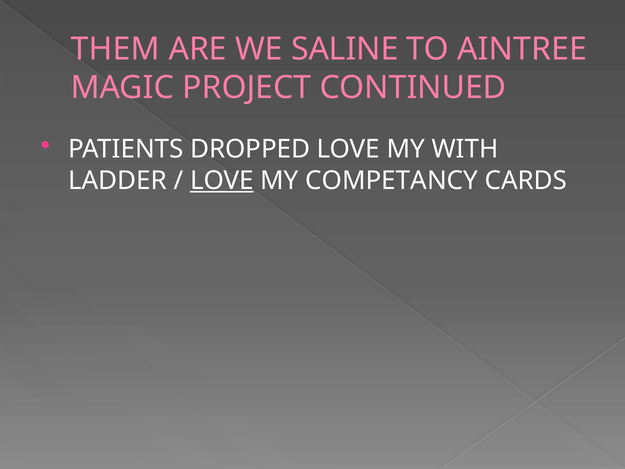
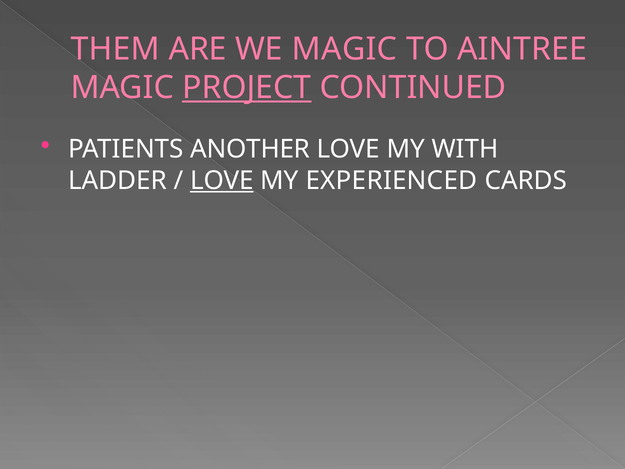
WE SALINE: SALINE -> MAGIC
PROJECT underline: none -> present
DROPPED: DROPPED -> ANOTHER
COMPETANCY: COMPETANCY -> EXPERIENCED
